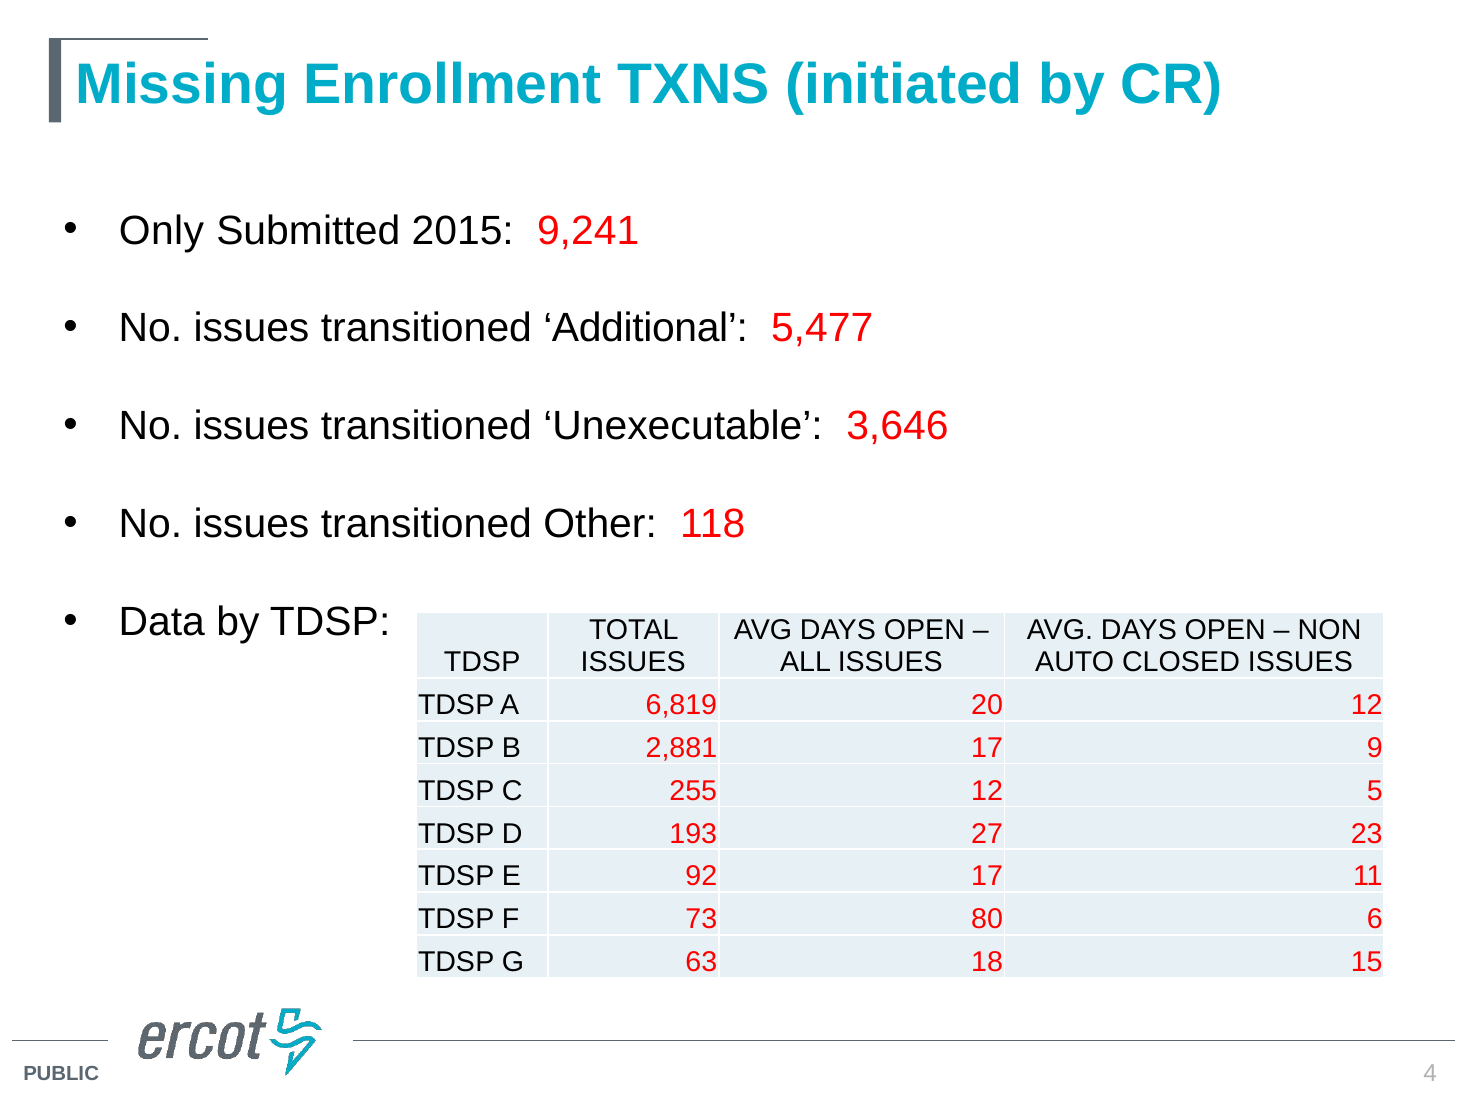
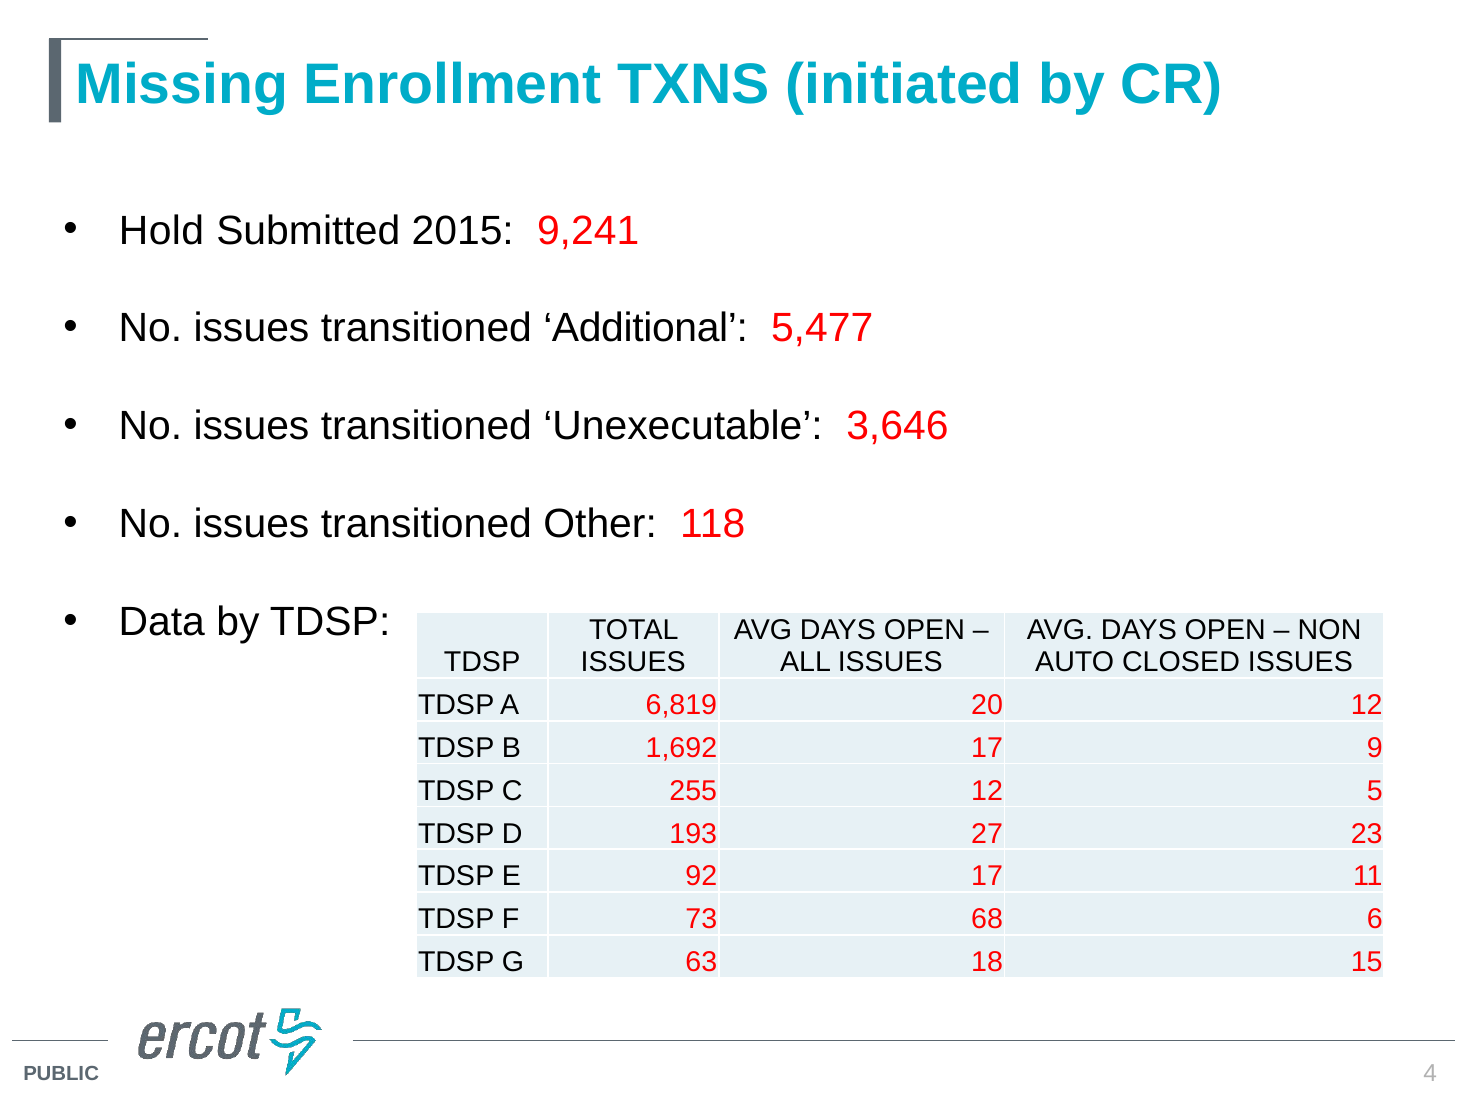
Only: Only -> Hold
2,881: 2,881 -> 1,692
80: 80 -> 68
